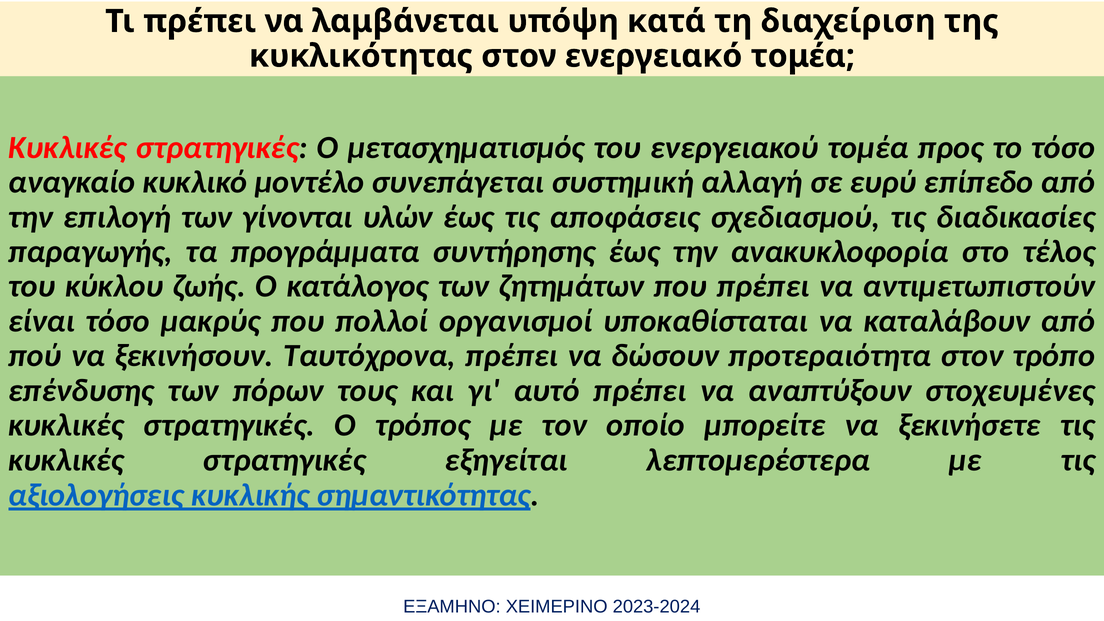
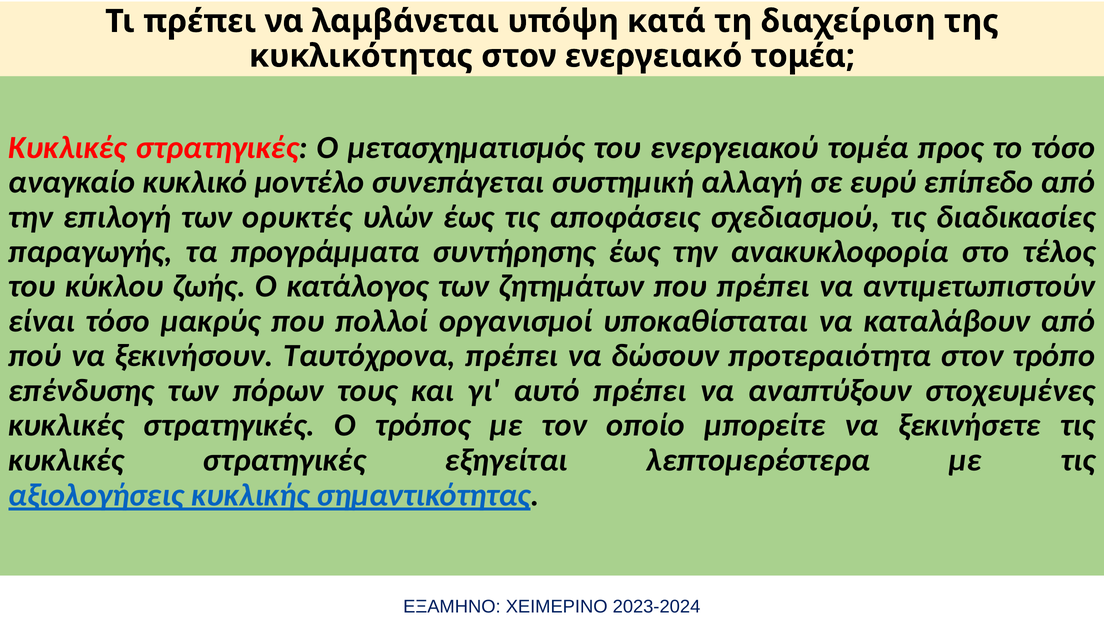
γίνονται: γίνονται -> ορυκτές
